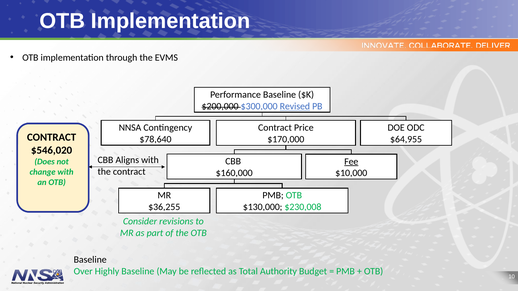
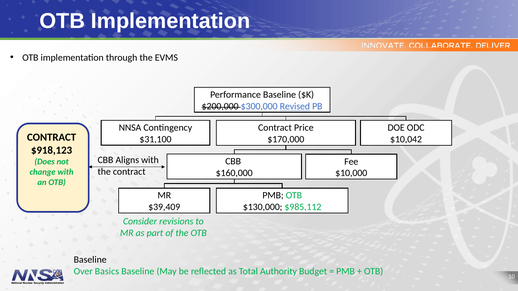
$78,640: $78,640 -> $31,100
$64,955: $64,955 -> $10,042
$546,020: $546,020 -> $918,123
Fee underline: present -> none
$36,255: $36,255 -> $39,409
$230,008: $230,008 -> $985,112
Highly: Highly -> Basics
